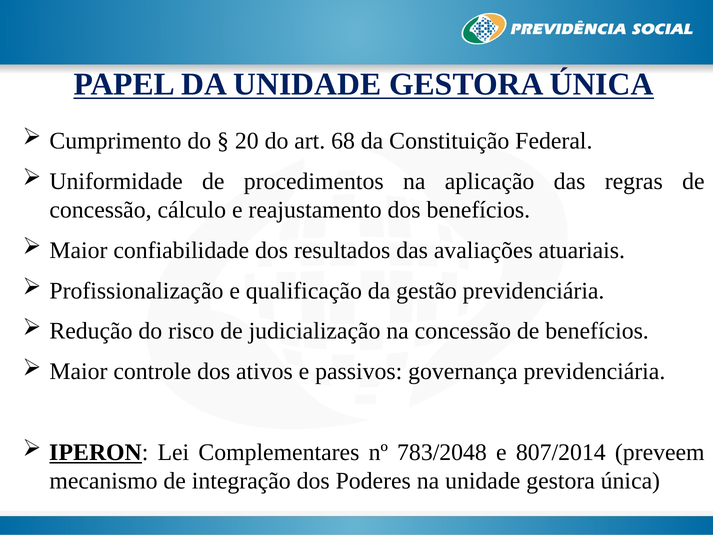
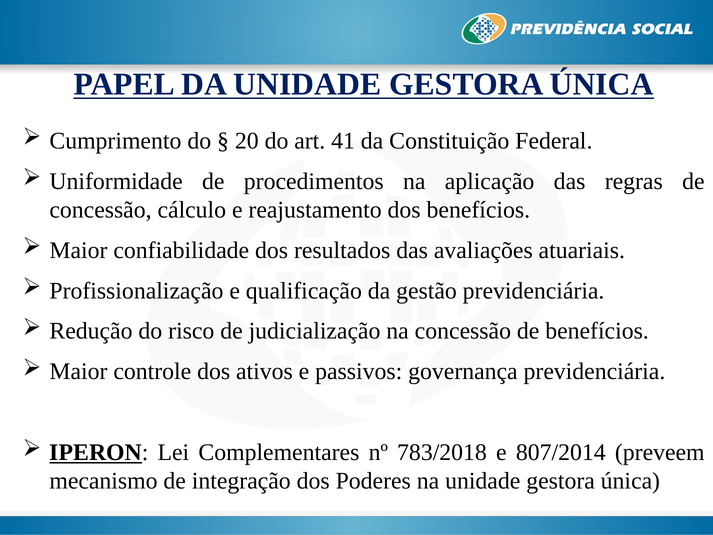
68: 68 -> 41
783/2048: 783/2048 -> 783/2018
